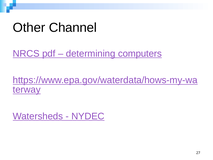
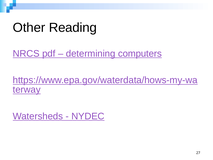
Channel: Channel -> Reading
